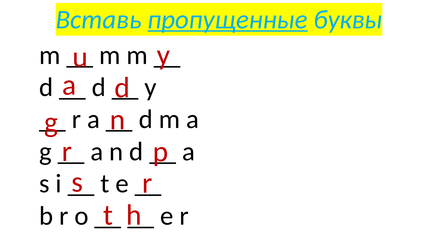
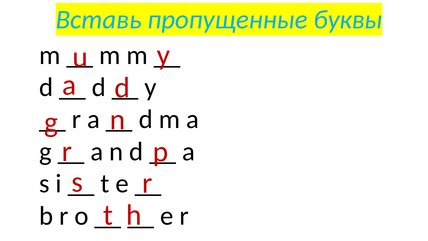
пропущенные underline: present -> none
